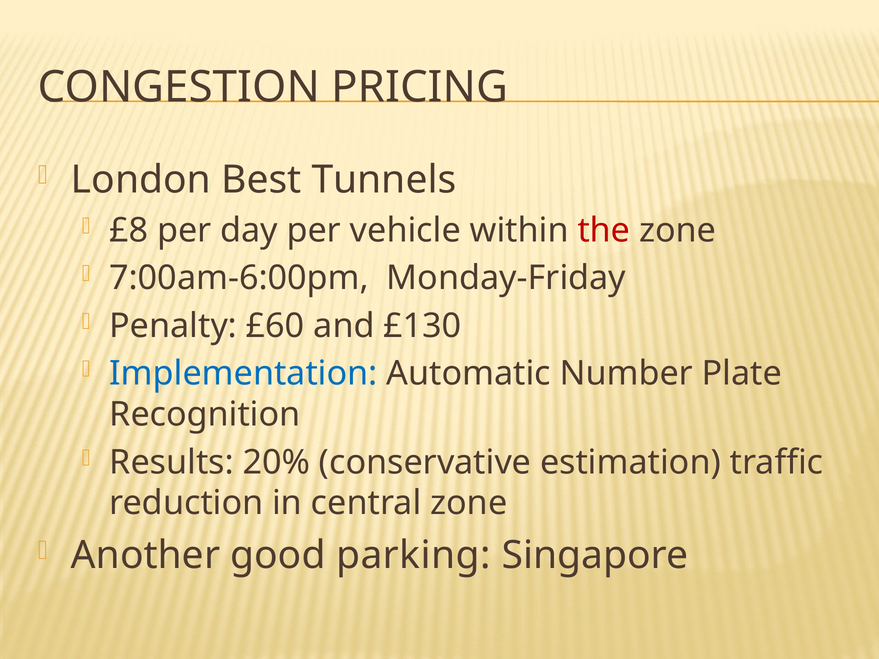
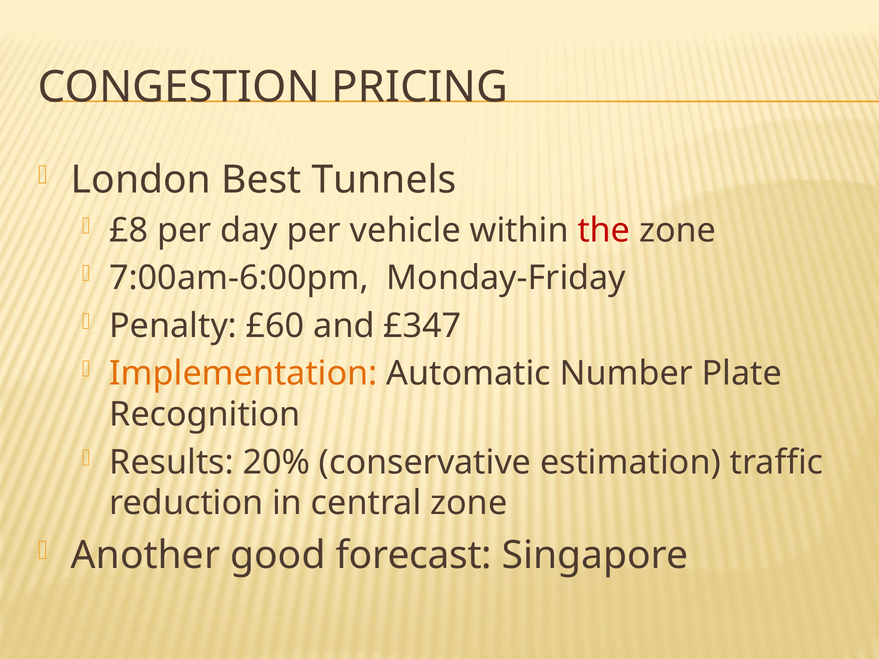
£130: £130 -> £347
Implementation colour: blue -> orange
parking: parking -> forecast
